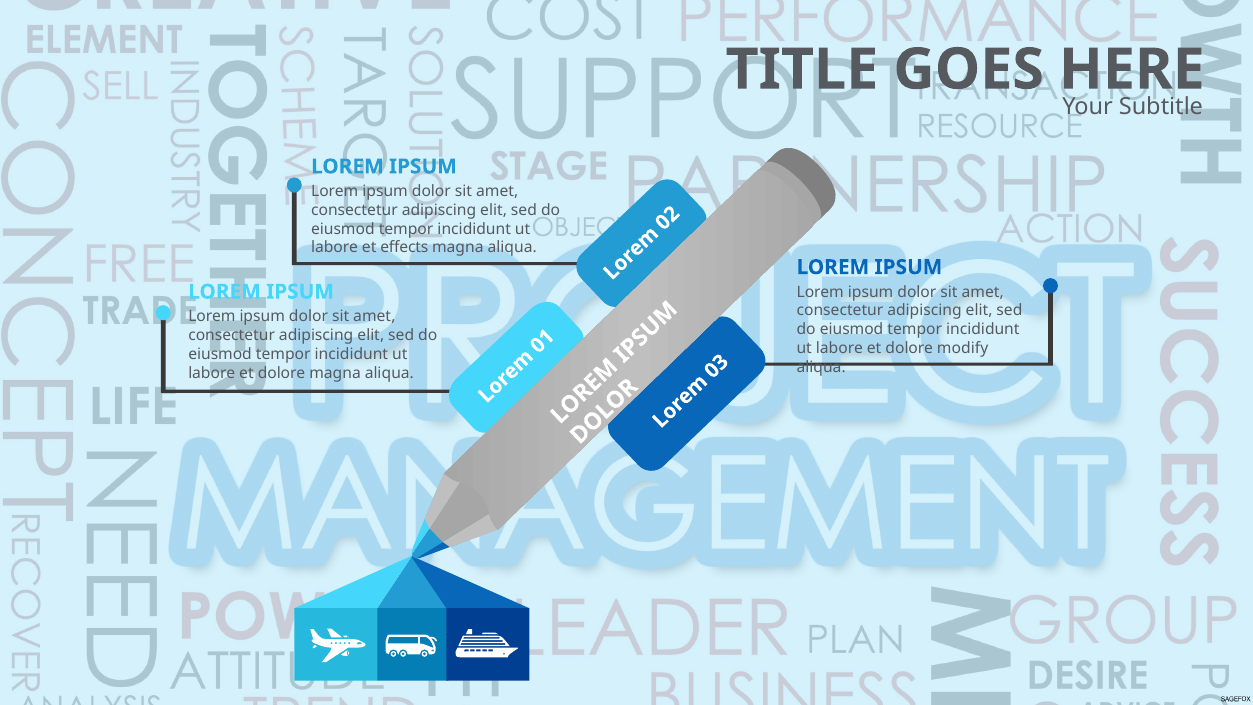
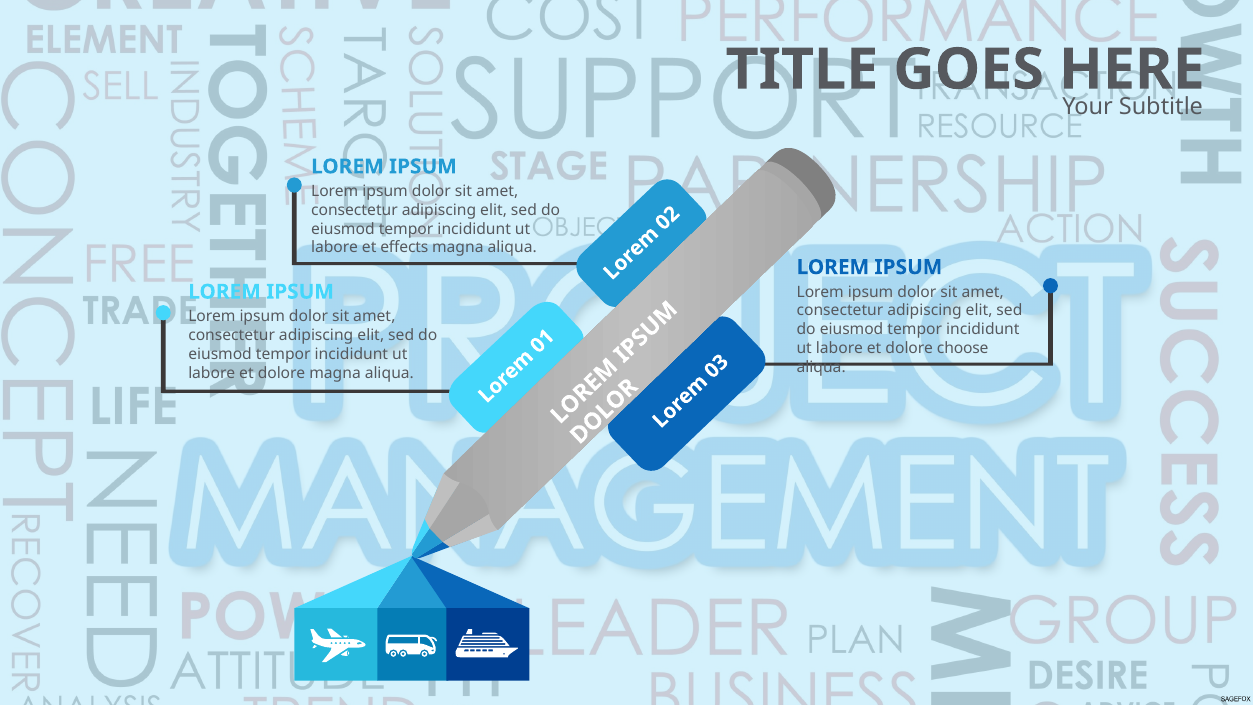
modify: modify -> choose
